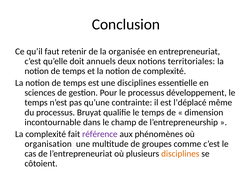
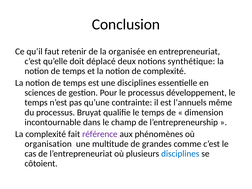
annuels: annuels -> déplacé
territoriales: territoriales -> synthétique
l’déplacé: l’déplacé -> l’annuels
groupes: groupes -> grandes
disciplines at (180, 154) colour: orange -> blue
